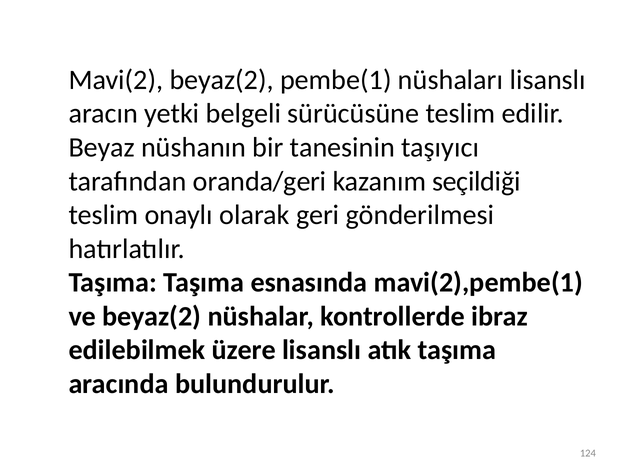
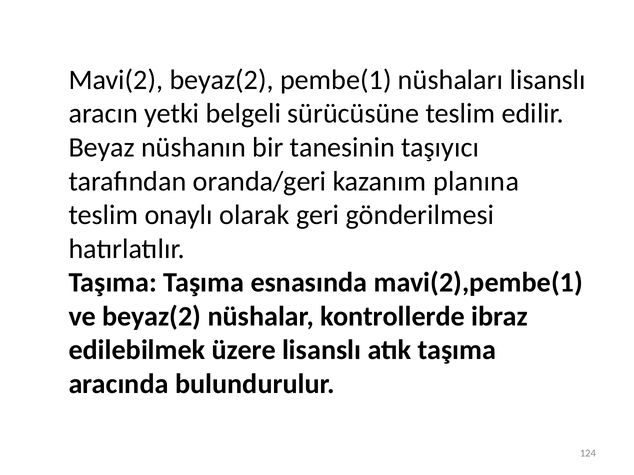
seçildiği: seçildiği -> planına
